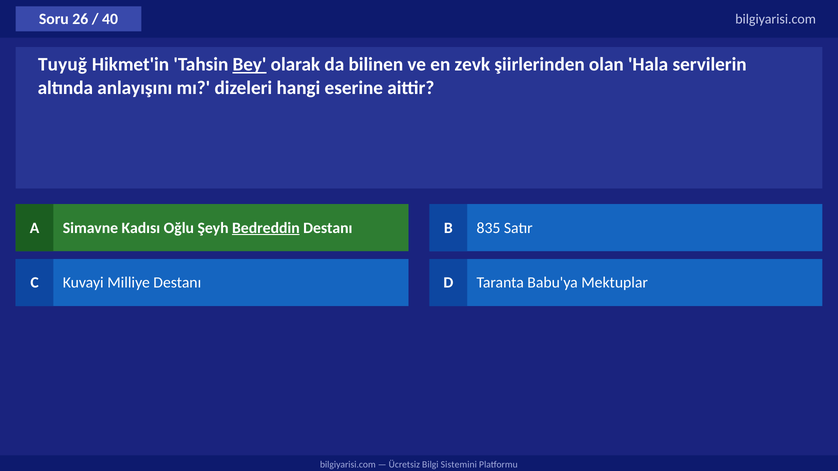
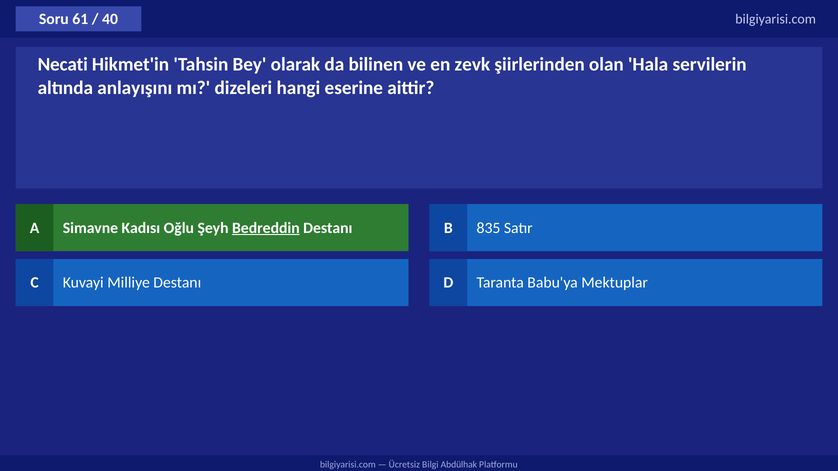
26: 26 -> 61
Tuyuğ: Tuyuğ -> Necati
Bey underline: present -> none
Sistemini: Sistemini -> Abdülhak
